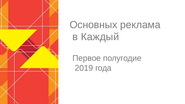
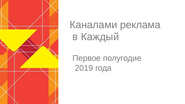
Основных: Основных -> Каналами
